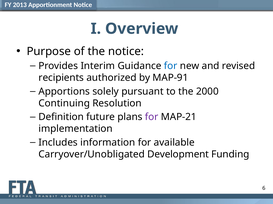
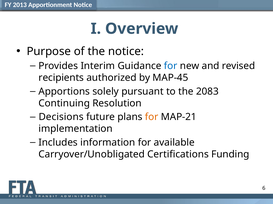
MAP-91: MAP-91 -> MAP-45
2000: 2000 -> 2083
Definition: Definition -> Decisions
for at (152, 117) colour: purple -> orange
Development: Development -> Certifications
